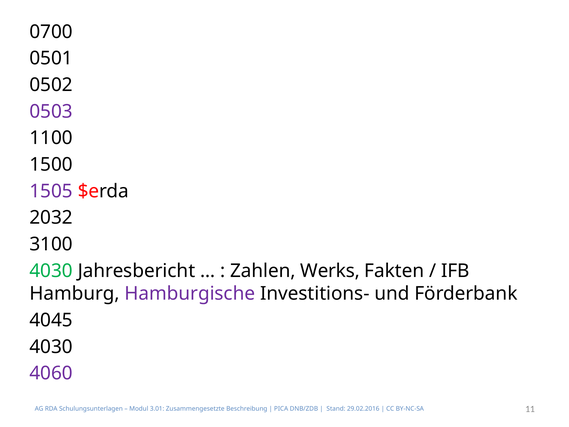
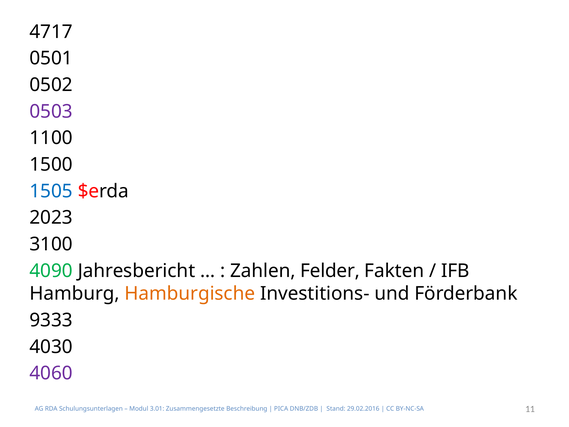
0700: 0700 -> 4717
1505 colour: purple -> blue
2032: 2032 -> 2023
4030 at (51, 271): 4030 -> 4090
Werks: Werks -> Felder
Hamburgische colour: purple -> orange
4045: 4045 -> 9333
